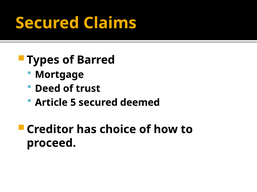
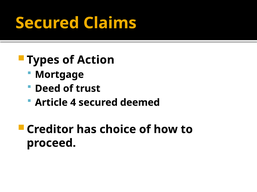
Barred: Barred -> Action
5: 5 -> 4
